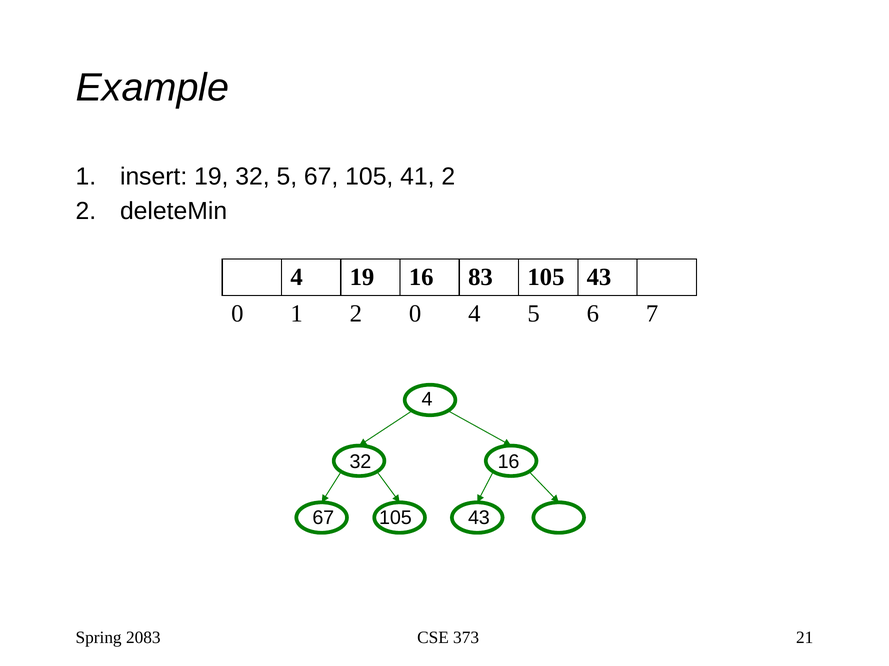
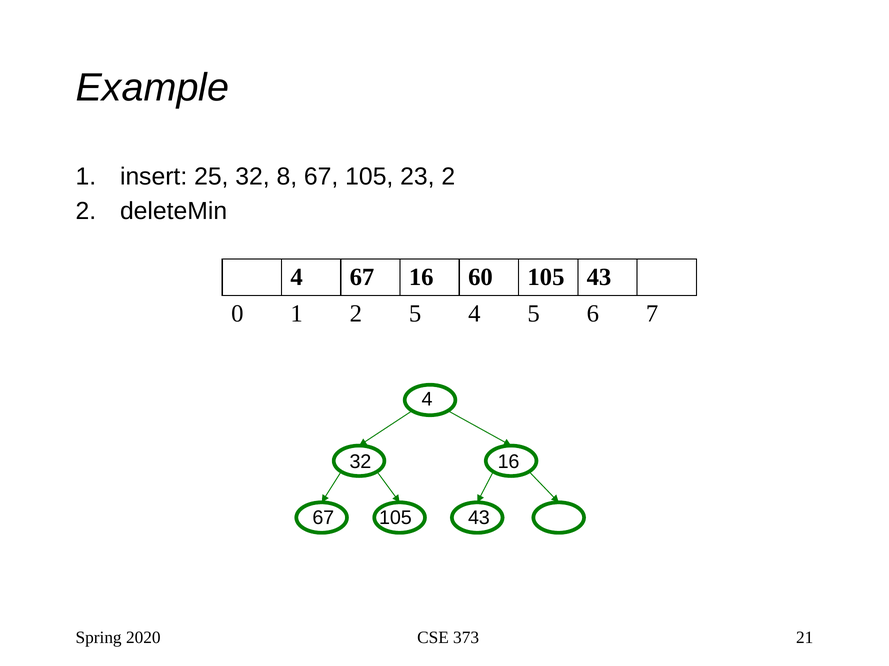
insert 19: 19 -> 25
32 5: 5 -> 8
41: 41 -> 23
4 19: 19 -> 67
83: 83 -> 60
2 0: 0 -> 5
2083: 2083 -> 2020
